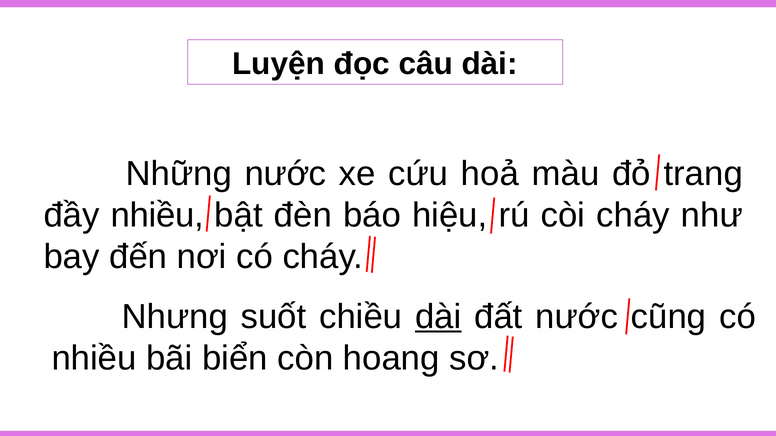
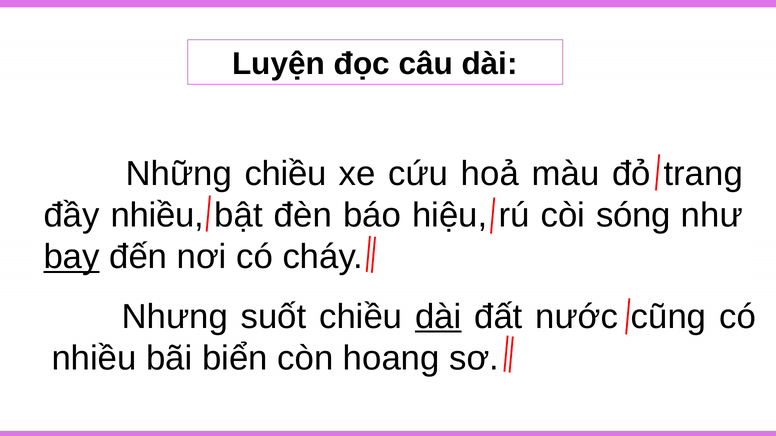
Những nước: nước -> chiều
còi cháy: cháy -> sóng
bay underline: none -> present
